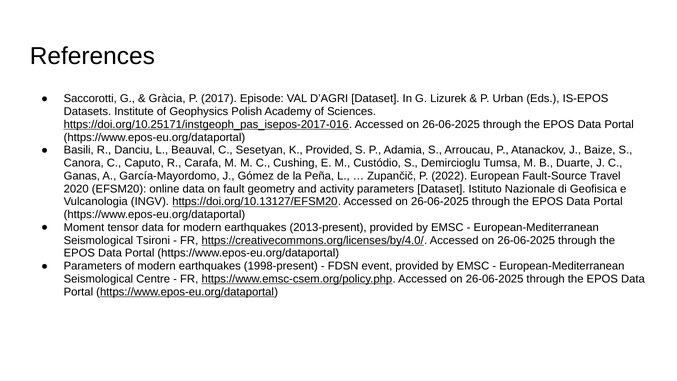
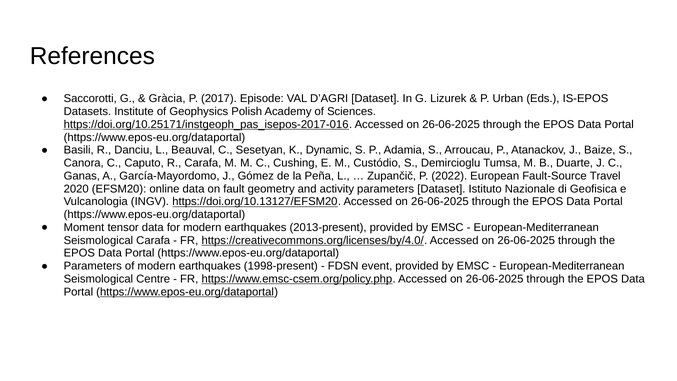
K Provided: Provided -> Dynamic
Seismological Tsironi: Tsironi -> Carafa
